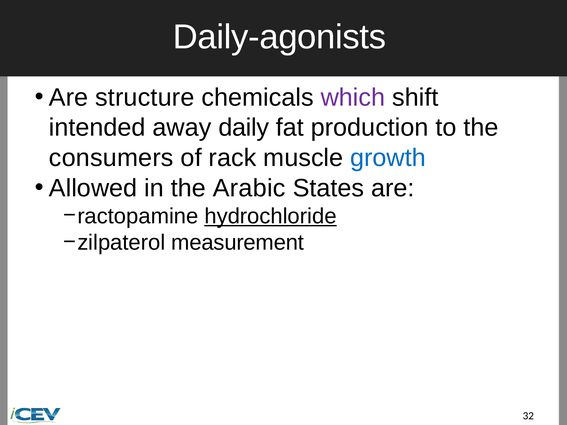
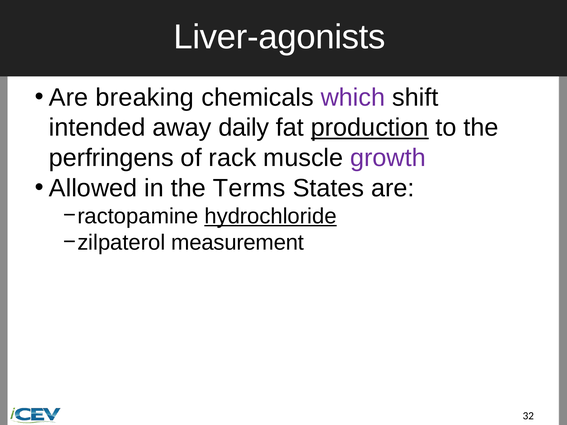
Daily-agonists: Daily-agonists -> Liver-agonists
structure: structure -> breaking
production underline: none -> present
consumers: consumers -> perfringens
growth colour: blue -> purple
Arabic: Arabic -> Terms
